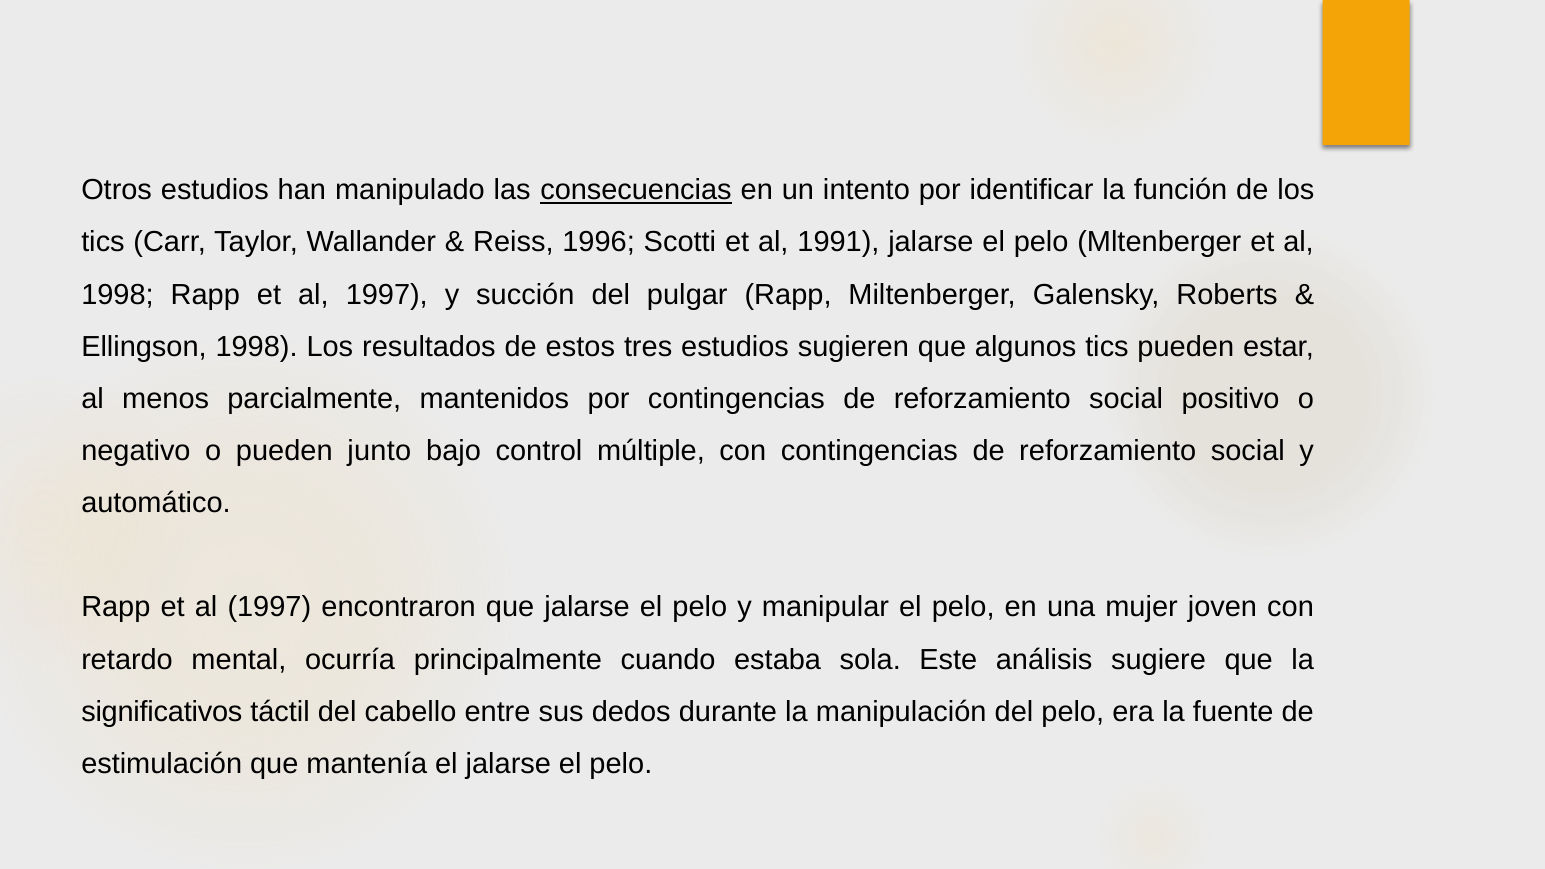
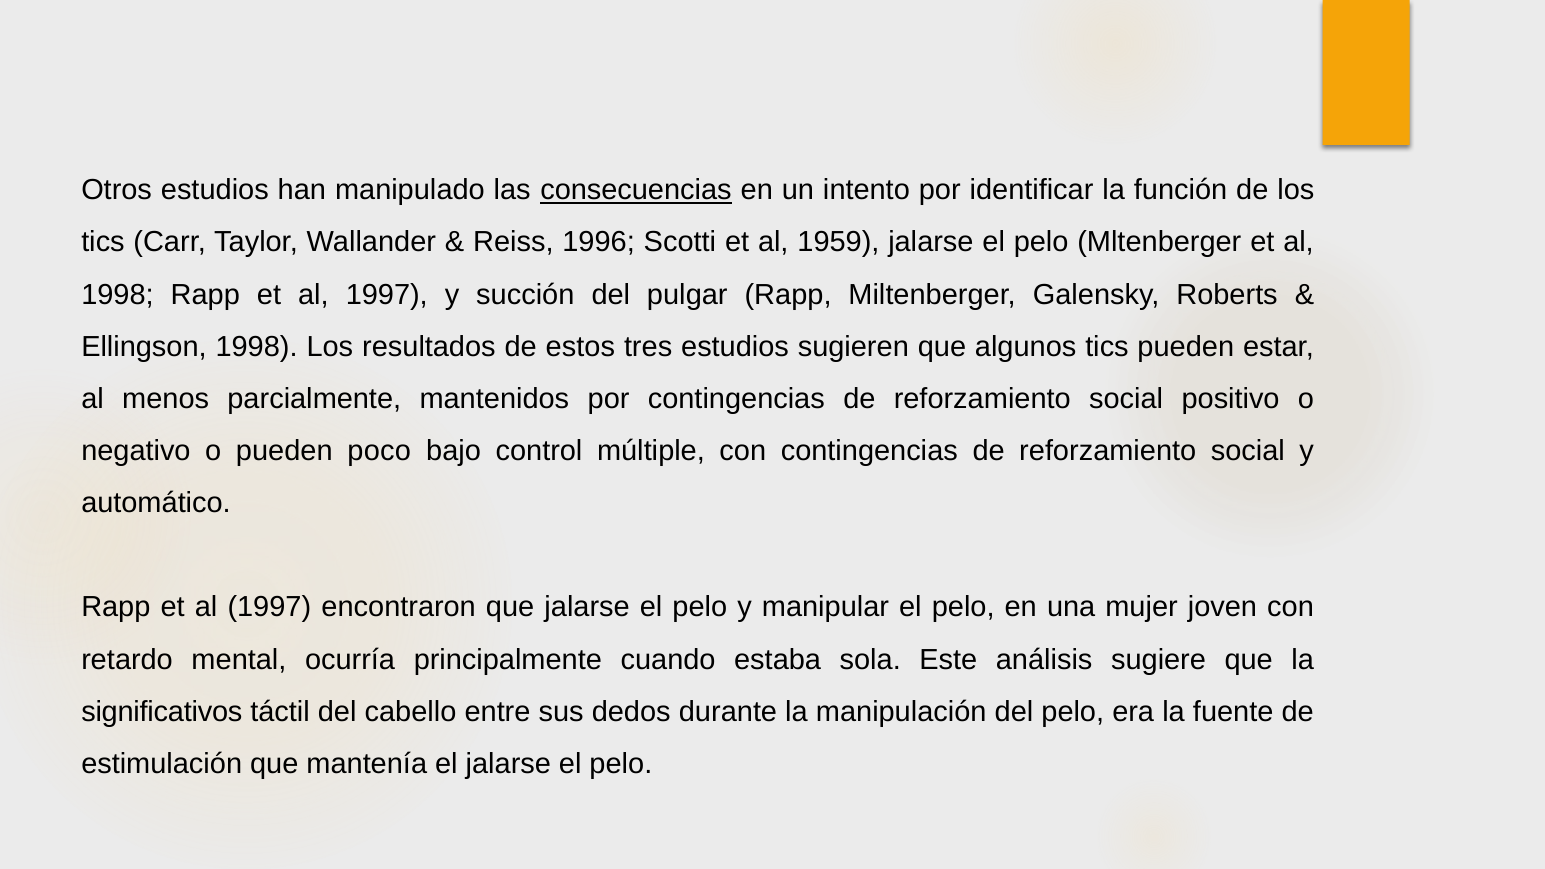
1991: 1991 -> 1959
junto: junto -> poco
